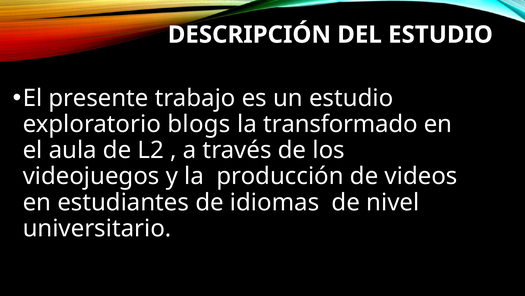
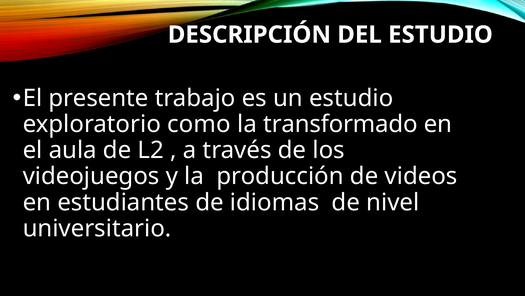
blogs: blogs -> como
